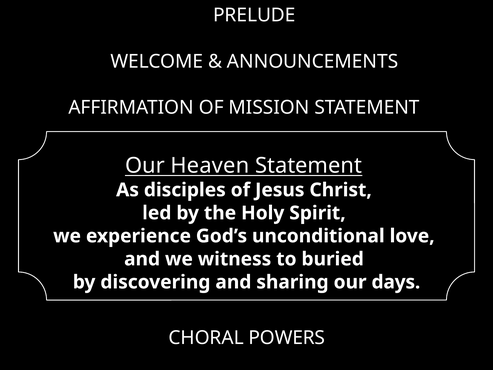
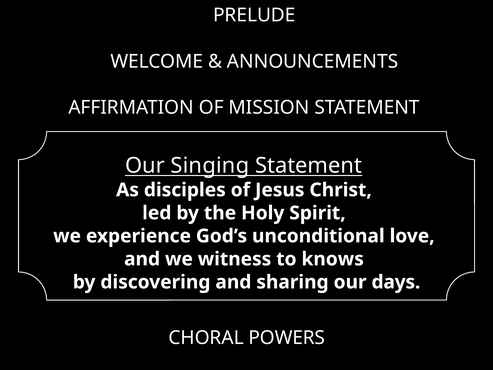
Heaven: Heaven -> Singing
buried: buried -> knows
